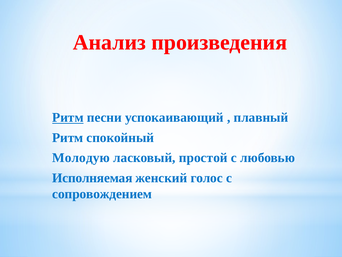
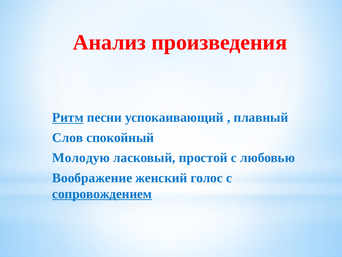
Ритм at (68, 137): Ритм -> Слов
Исполняемая: Исполняемая -> Воображение
сопровождением underline: none -> present
